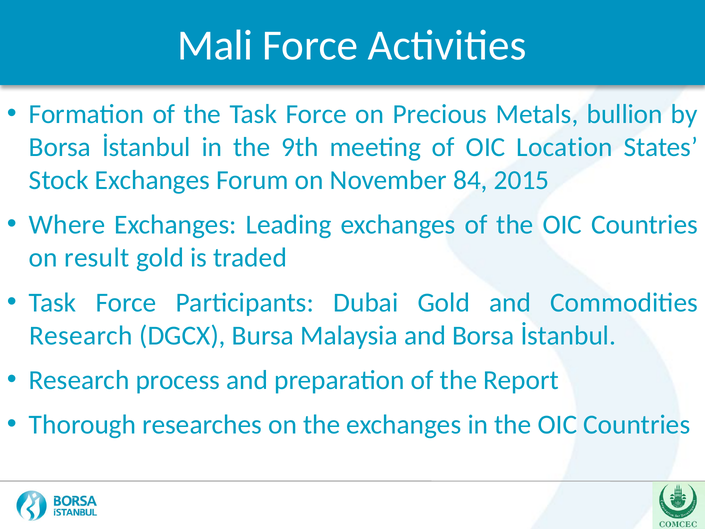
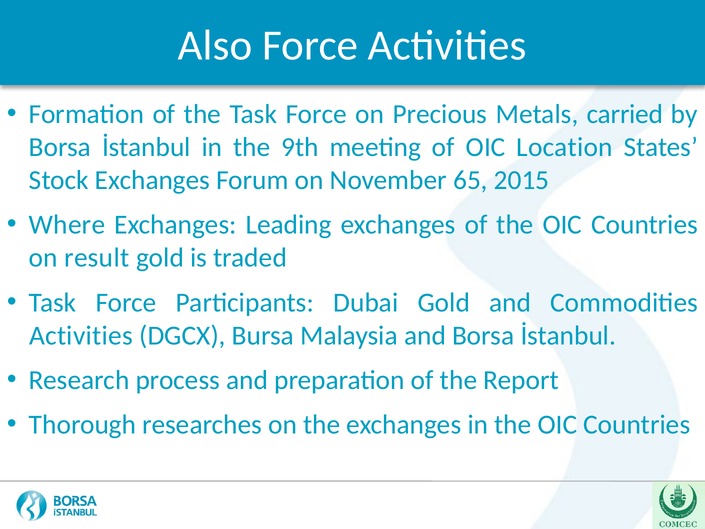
Mali: Mali -> Also
bullion: bullion -> carried
84: 84 -> 65
Research at (81, 335): Research -> Activities
